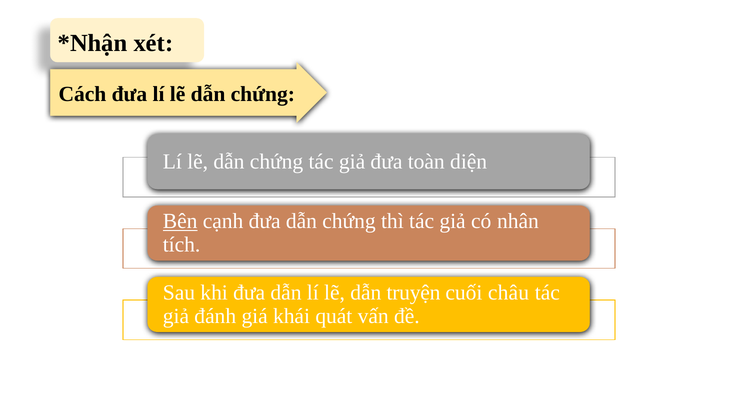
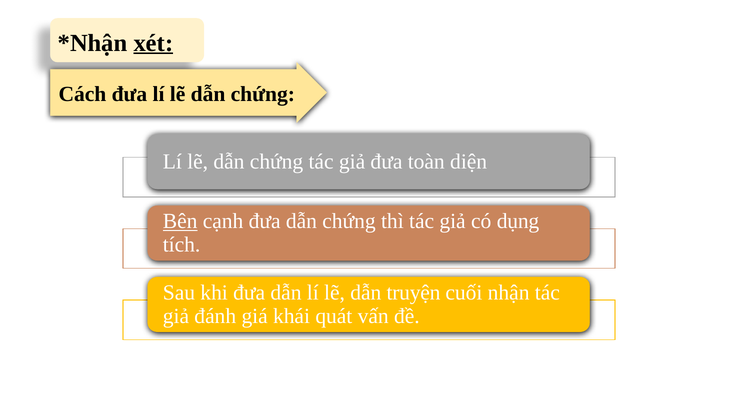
xét underline: none -> present
nhân: nhân -> dụng
châu: châu -> nhận
